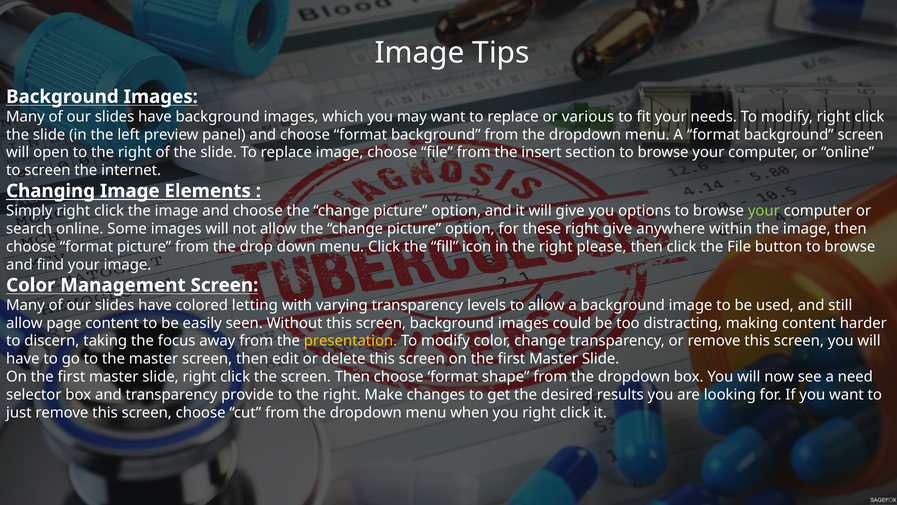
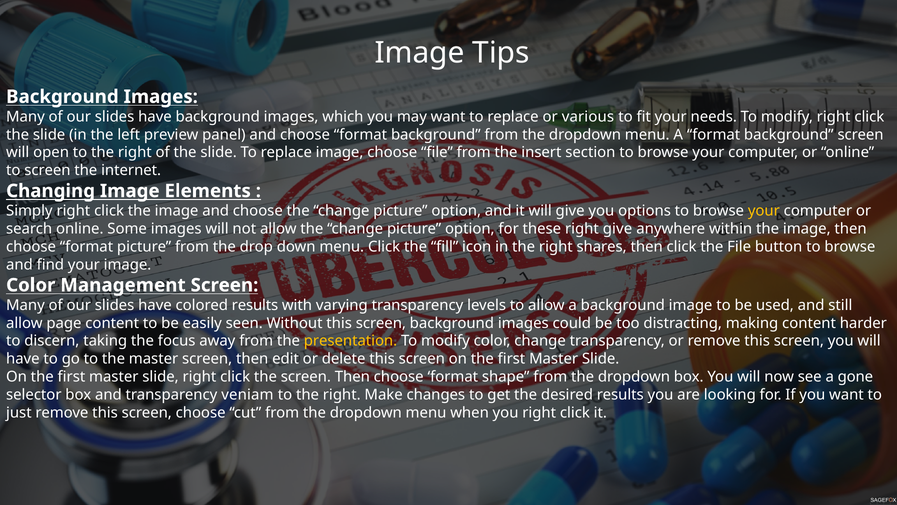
your at (764, 211) colour: light green -> yellow
please: please -> shares
colored letting: letting -> results
need: need -> gone
provide: provide -> veniam
